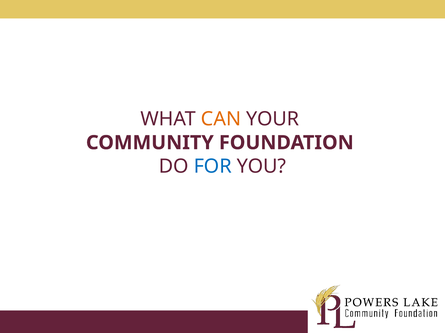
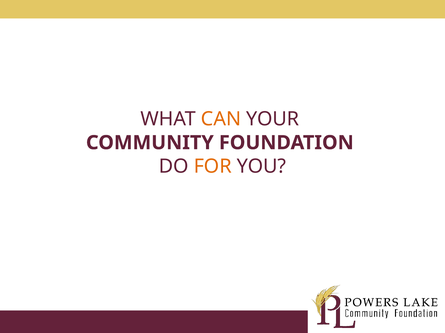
FOR colour: blue -> orange
